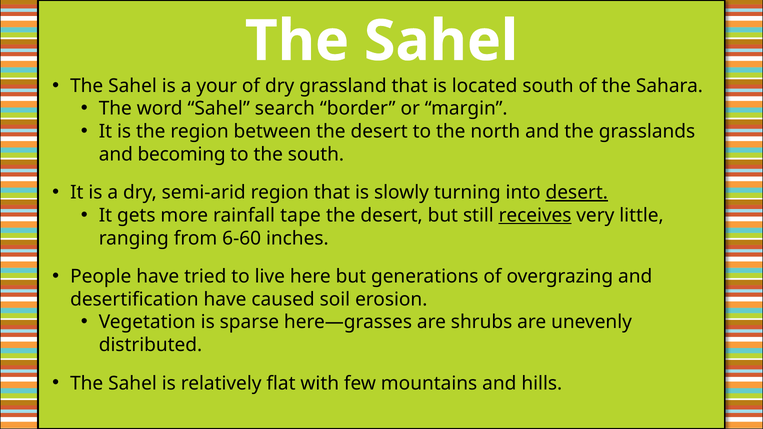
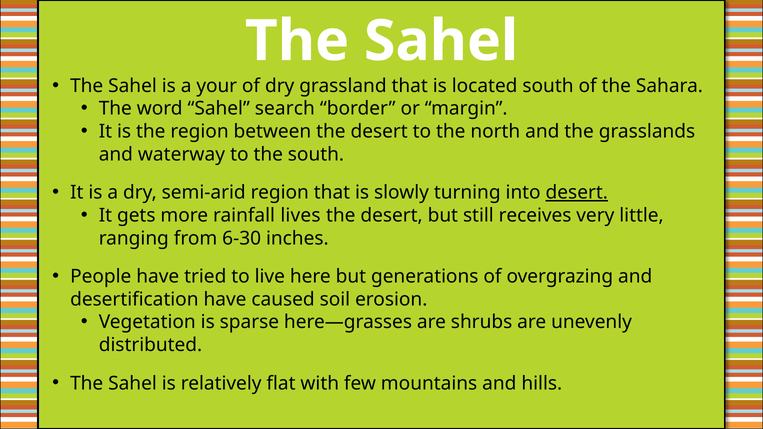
becoming: becoming -> waterway
tape: tape -> lives
receives underline: present -> none
6-60: 6-60 -> 6-30
